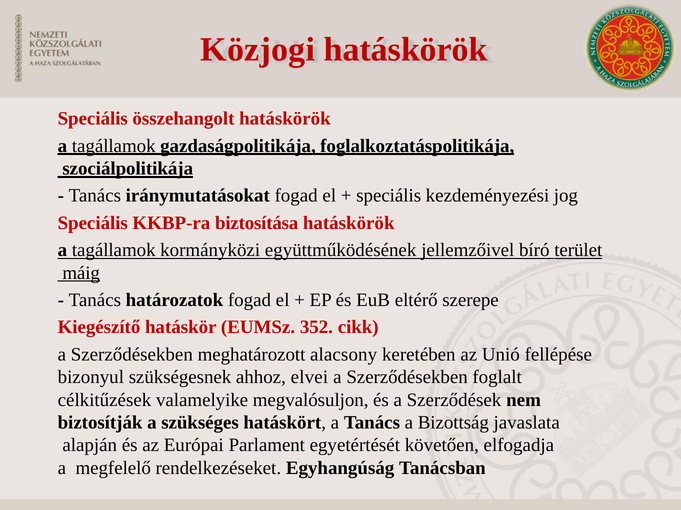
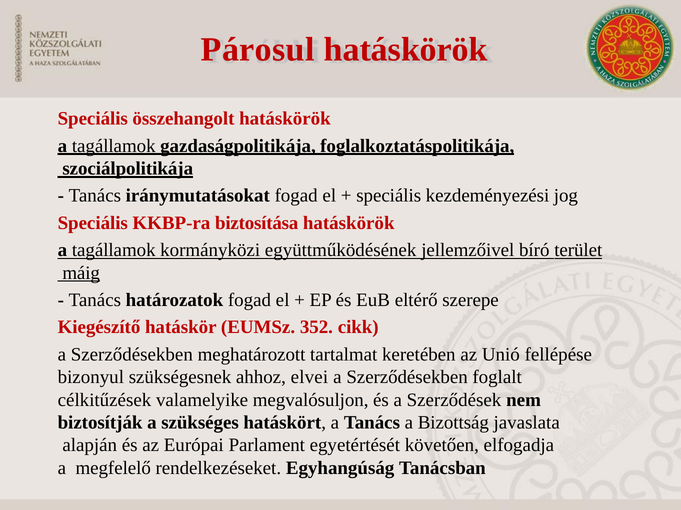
Közjogi: Közjogi -> Párosul
alacsony: alacsony -> tartalmat
